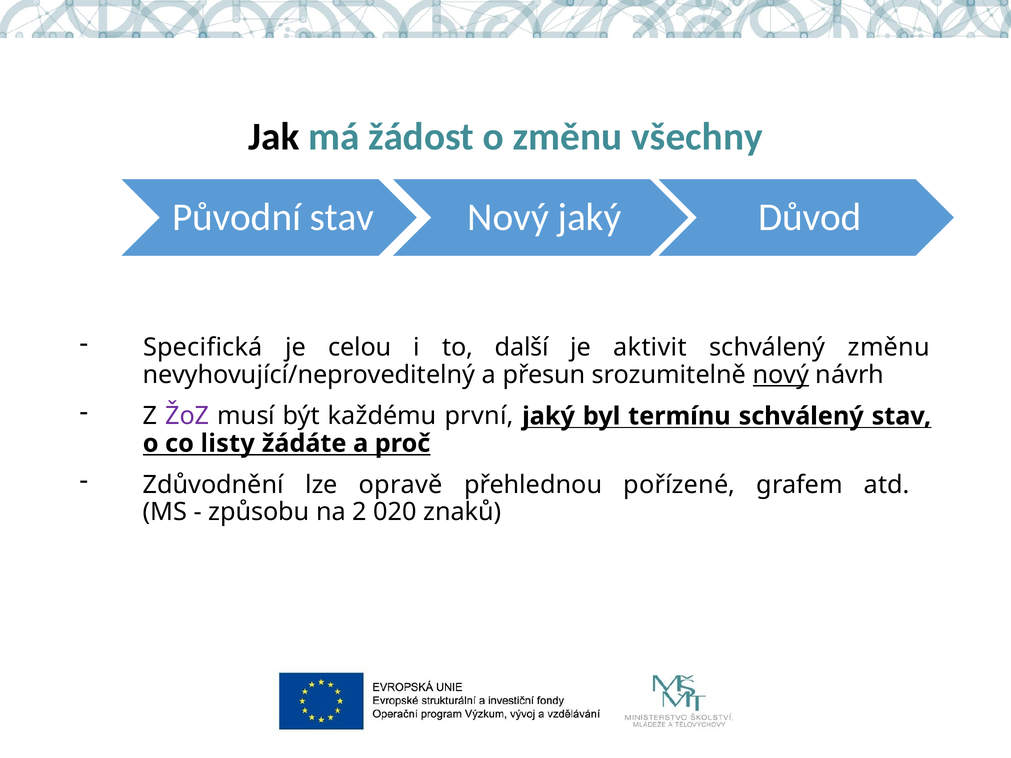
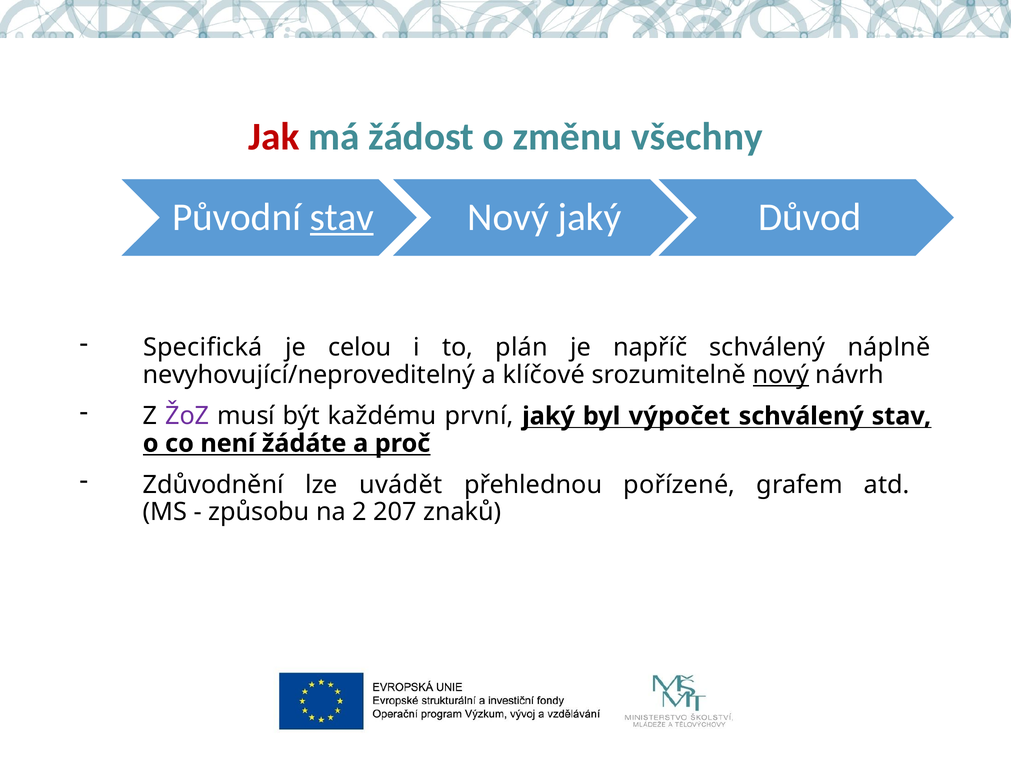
Jak colour: black -> red
stav at (342, 217) underline: none -> present
další: další -> plán
aktivit: aktivit -> napříč
schválený změnu: změnu -> náplně
přesun: přesun -> klíčové
termínu: termínu -> výpočet
listy: listy -> není
opravě: opravě -> uvádět
020: 020 -> 207
